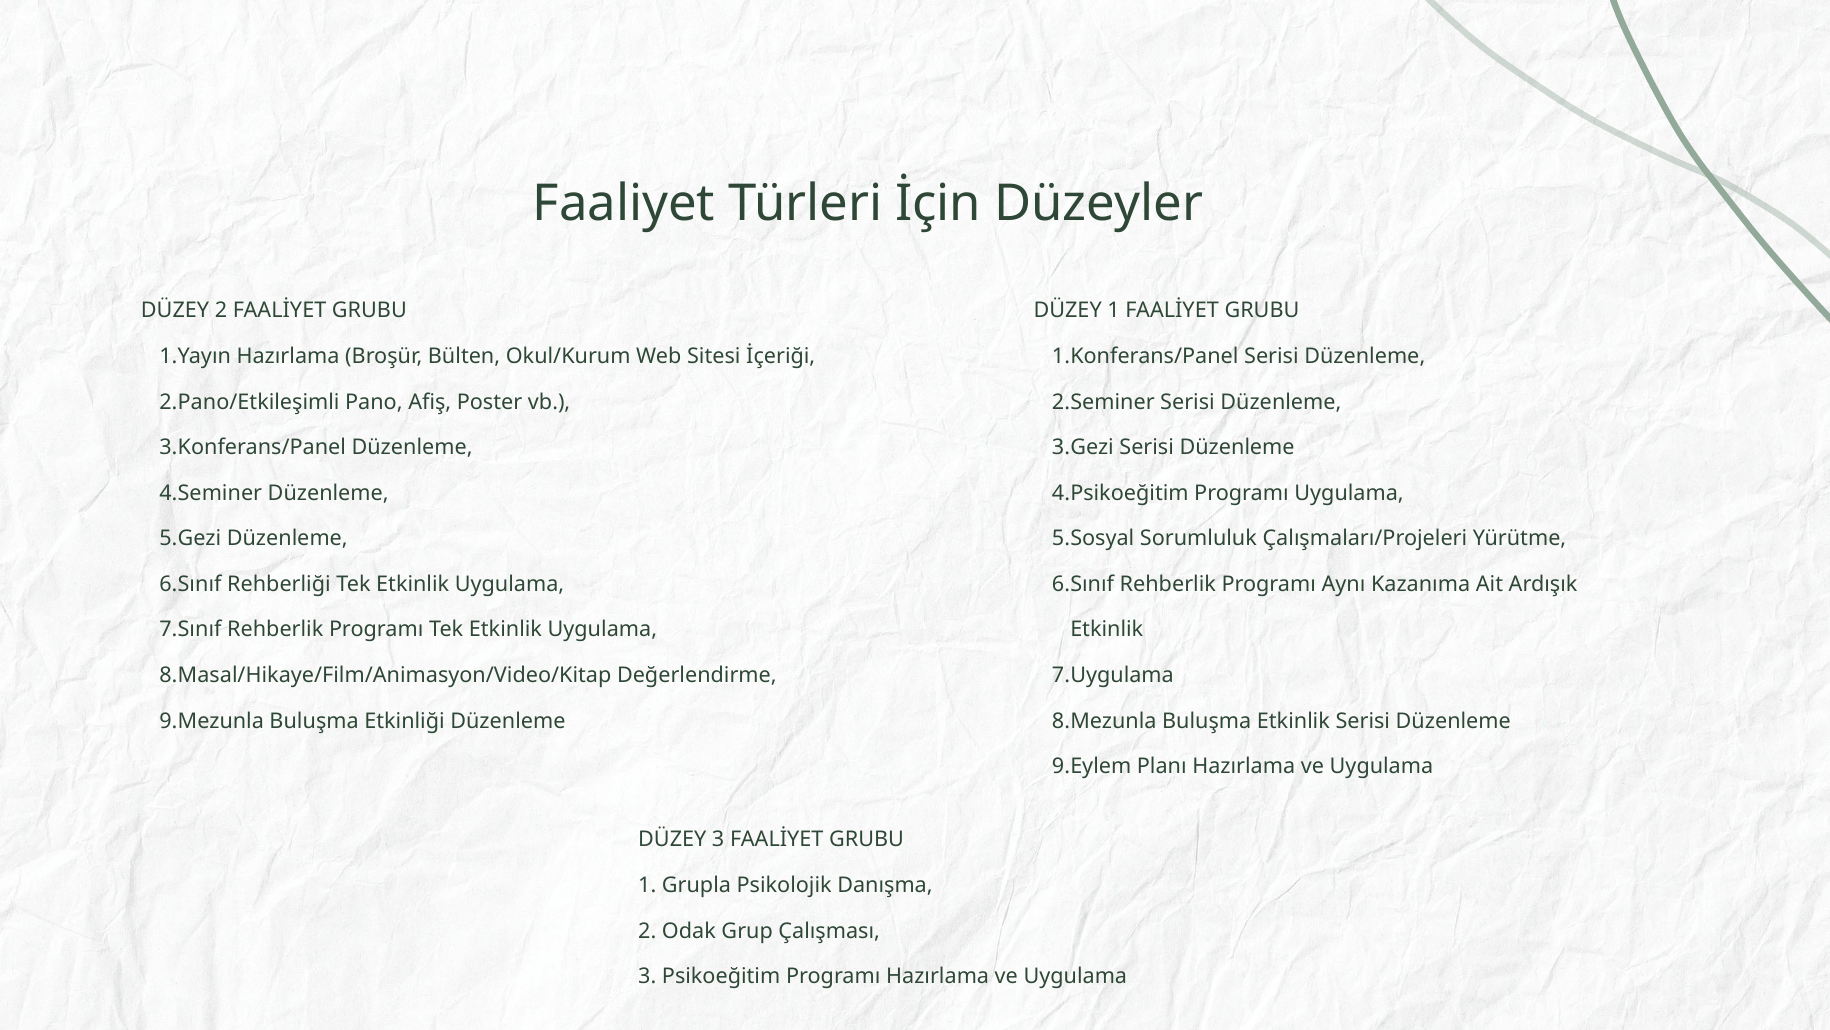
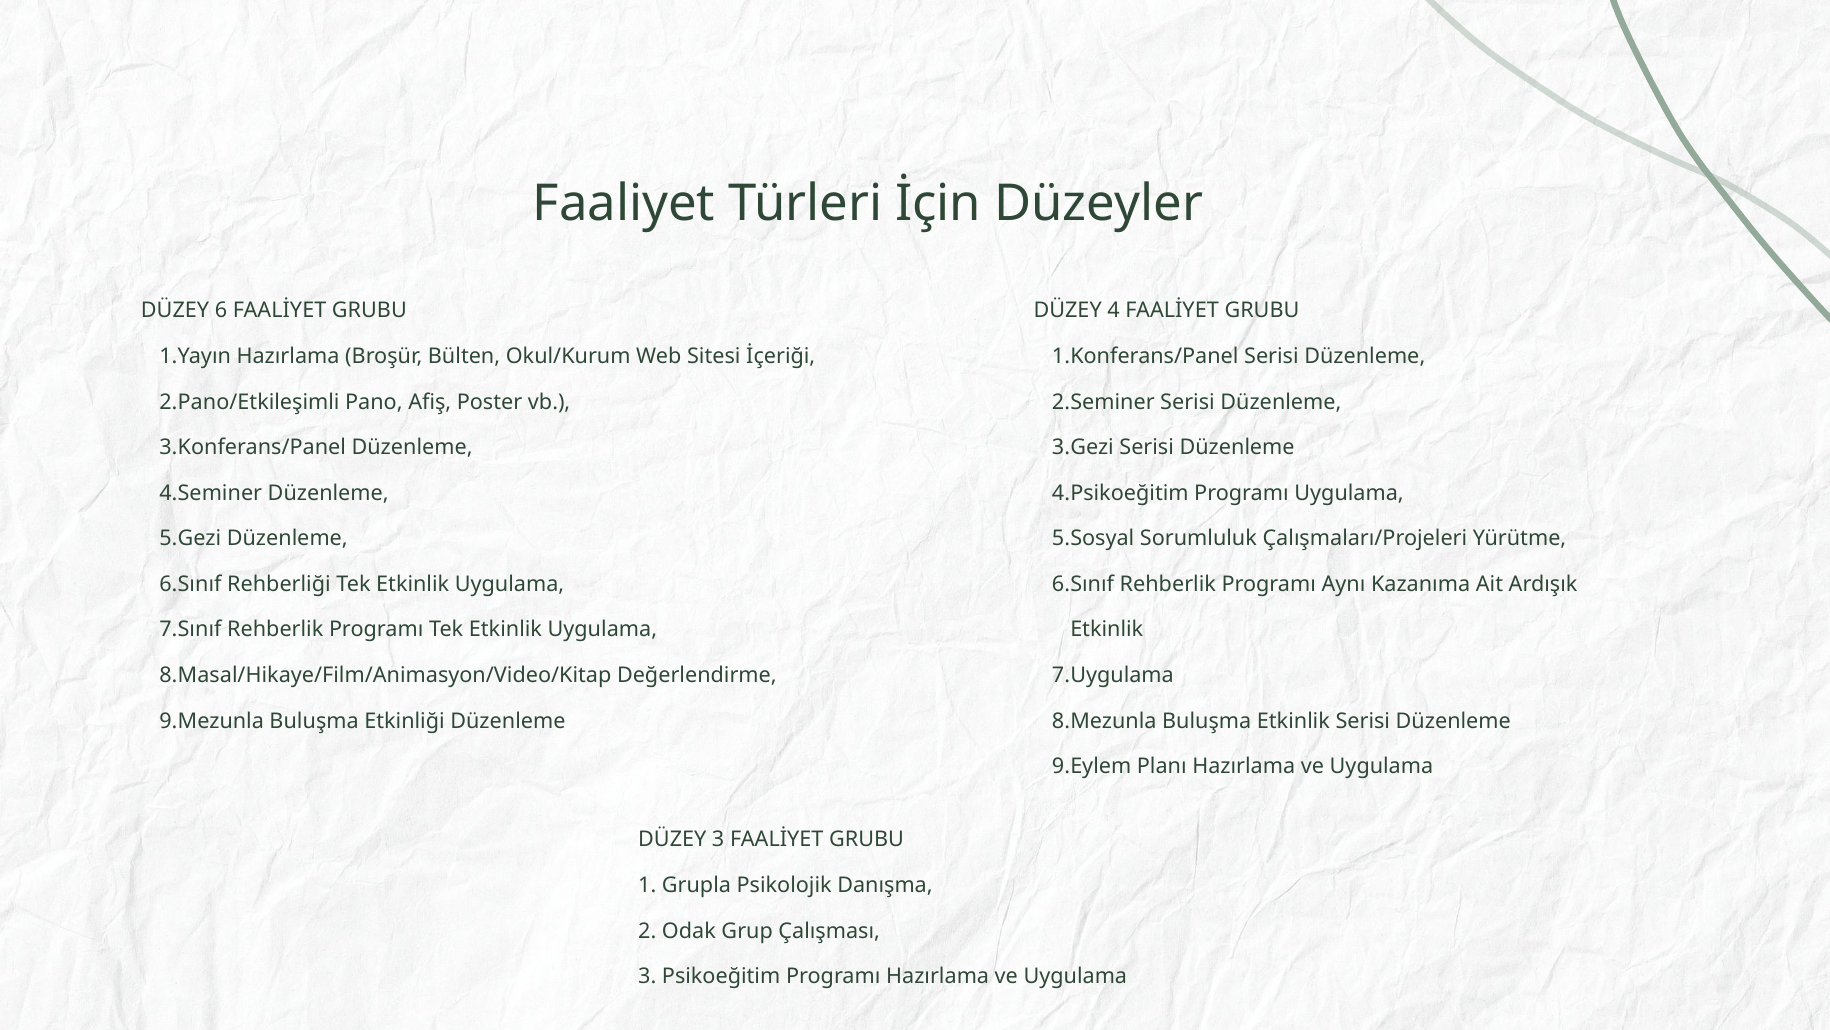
DÜZEY 2: 2 -> 6
DÜZEY 1: 1 -> 4
